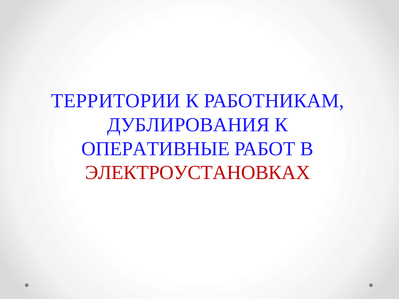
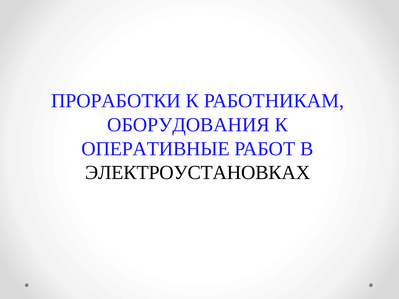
ТЕРРИТОРИИ: ТЕРРИТОРИИ -> ПРОРАБОТКИ
ДУБЛИРОВАНИЯ: ДУБЛИРОВАНИЯ -> ОБОРУДОВАНИЯ
ЭЛЕКТРОУСТАНОВКАХ colour: red -> black
